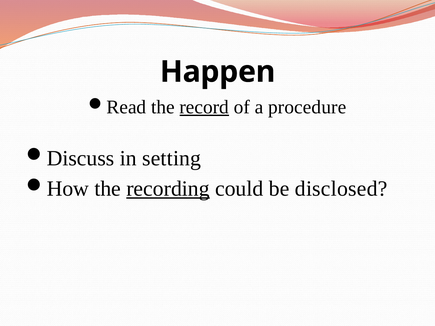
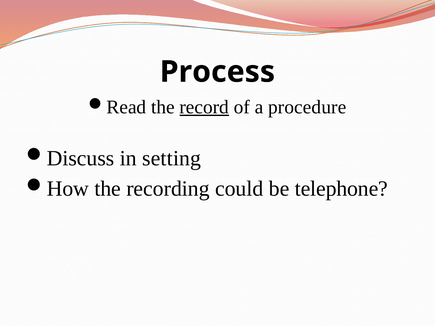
Happen: Happen -> Process
recording underline: present -> none
disclosed: disclosed -> telephone
